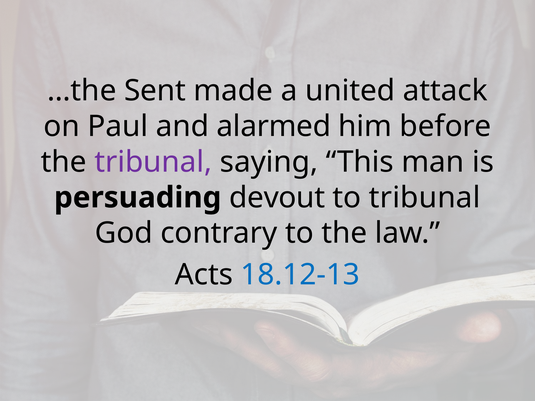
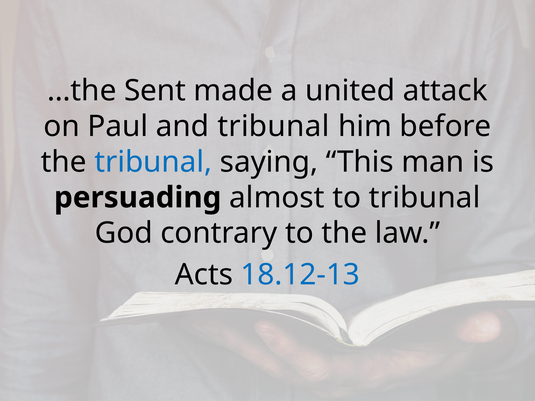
and alarmed: alarmed -> tribunal
tribunal at (153, 162) colour: purple -> blue
devout: devout -> almost
